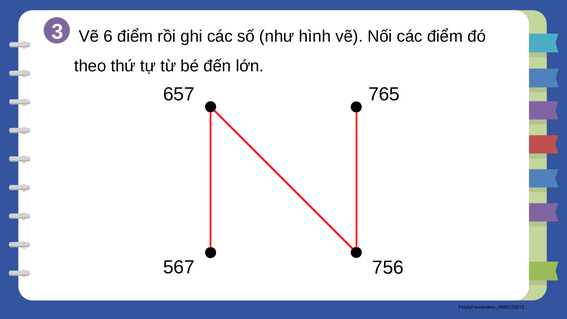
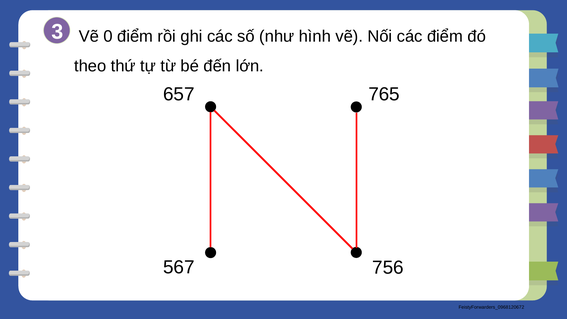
6: 6 -> 0
